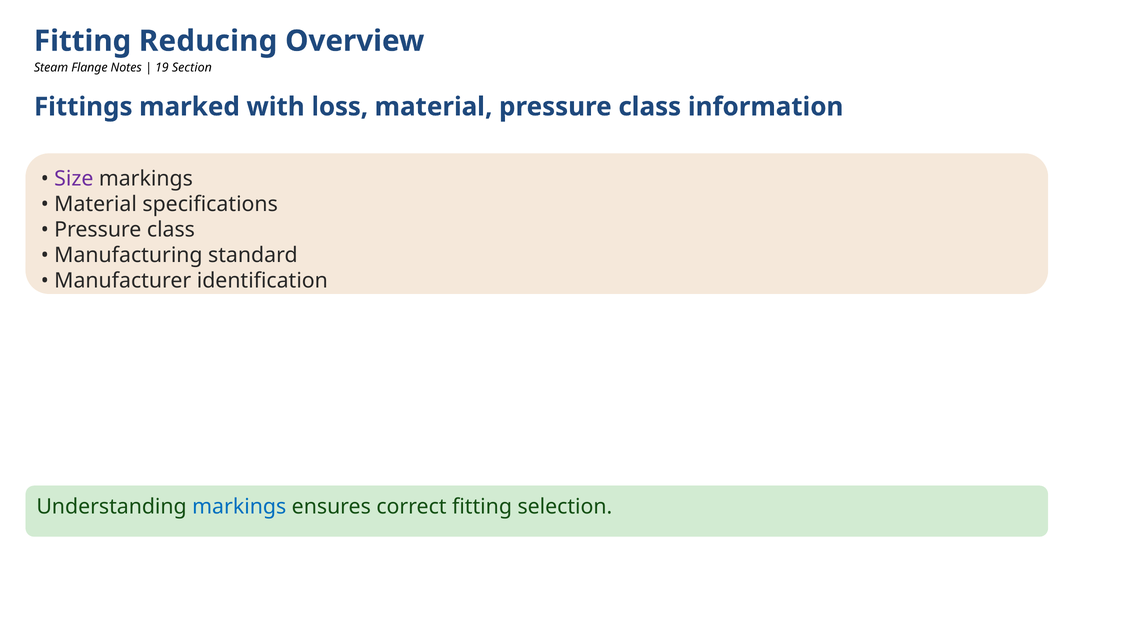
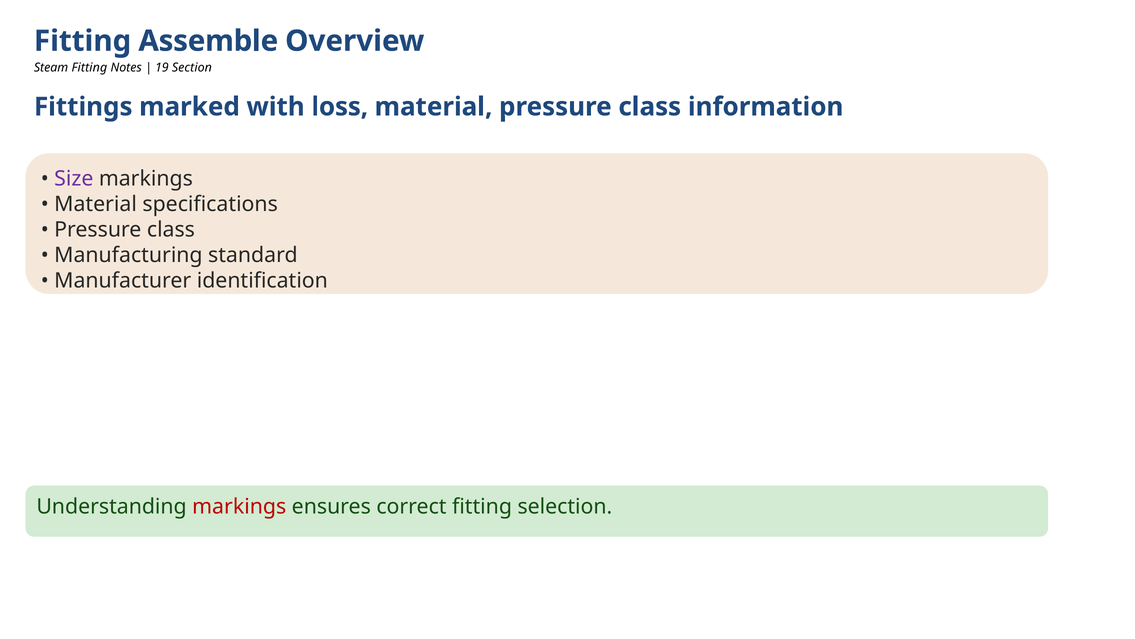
Reducing: Reducing -> Assemble
Steam Flange: Flange -> Fitting
markings at (239, 507) colour: blue -> red
